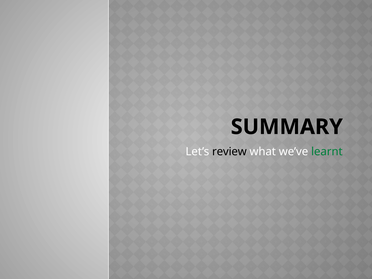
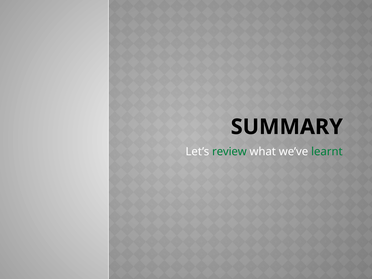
review colour: black -> green
